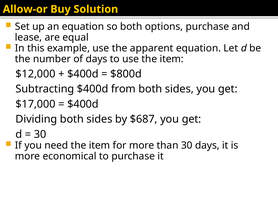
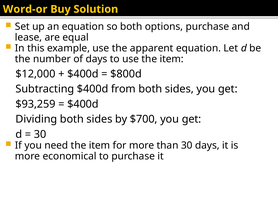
Allow-or: Allow-or -> Word-or
$17,000: $17,000 -> $93,259
$687: $687 -> $700
